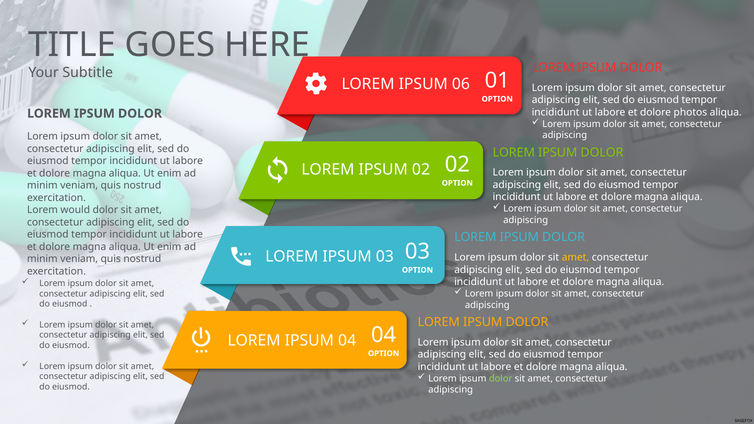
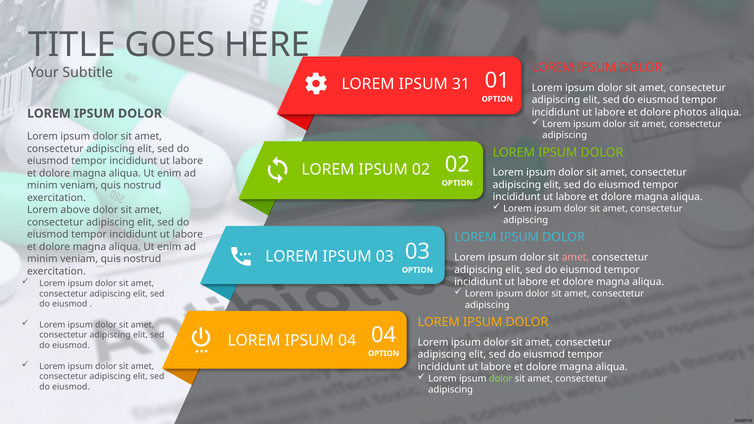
06: 06 -> 31
would: would -> above
amet at (575, 257) colour: yellow -> pink
